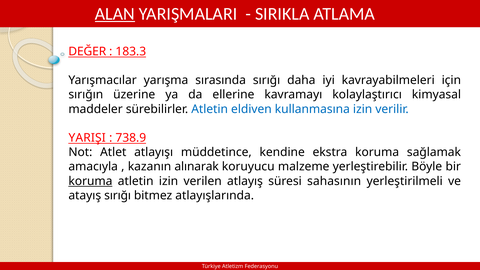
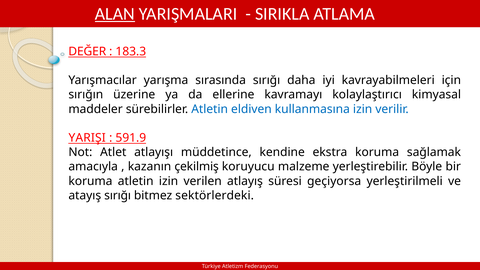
738.9: 738.9 -> 591.9
alınarak: alınarak -> çekilmiş
koruma at (90, 181) underline: present -> none
sahasının: sahasının -> geçiyorsa
atlayışlarında: atlayışlarında -> sektörlerdeki
